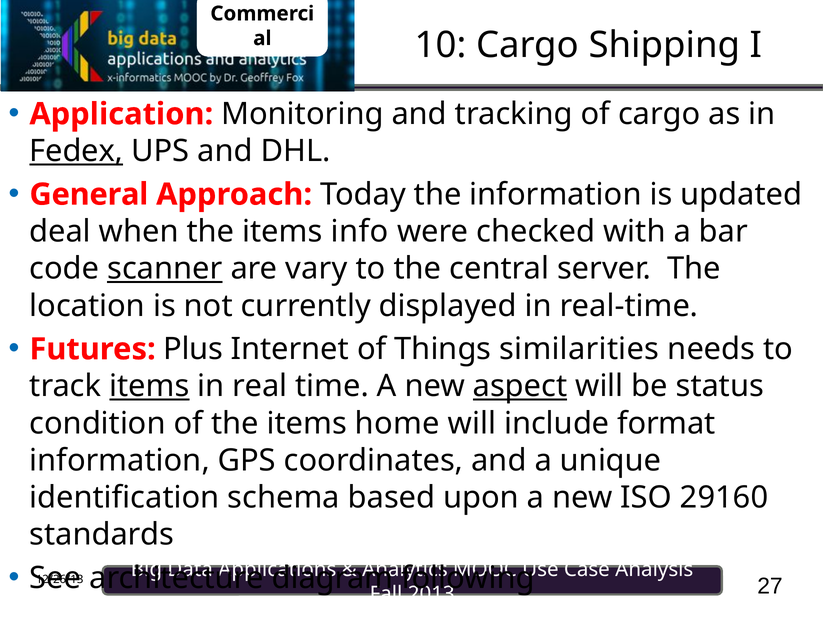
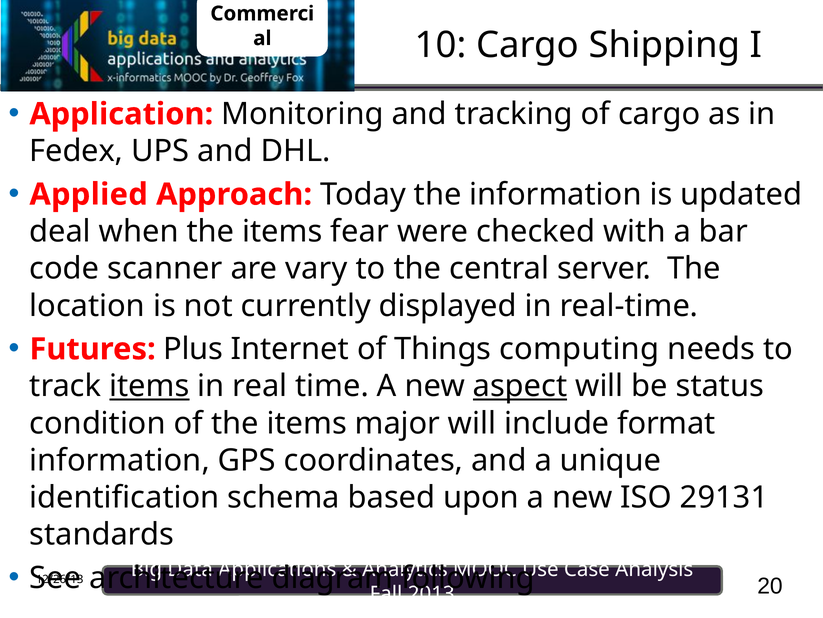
Fedex underline: present -> none
General: General -> Applied
info: info -> fear
scanner underline: present -> none
similarities: similarities -> computing
home: home -> major
29160: 29160 -> 29131
27: 27 -> 20
